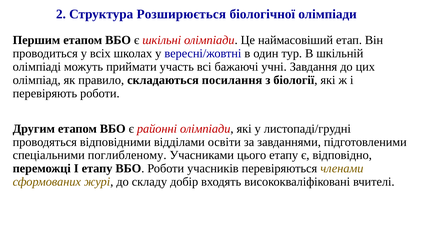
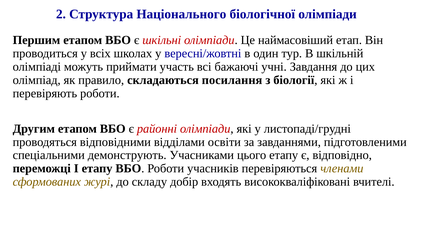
Розширюється: Розширюється -> Національного
поглибленому: поглибленому -> демонструють
